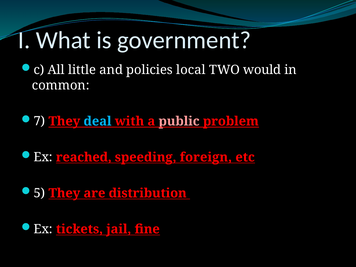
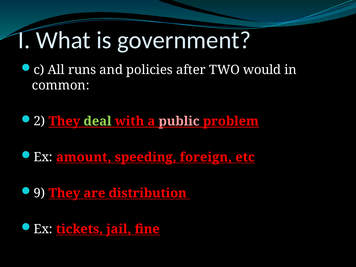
little: little -> runs
local: local -> after
7: 7 -> 2
deal colour: light blue -> light green
reached: reached -> amount
5: 5 -> 9
